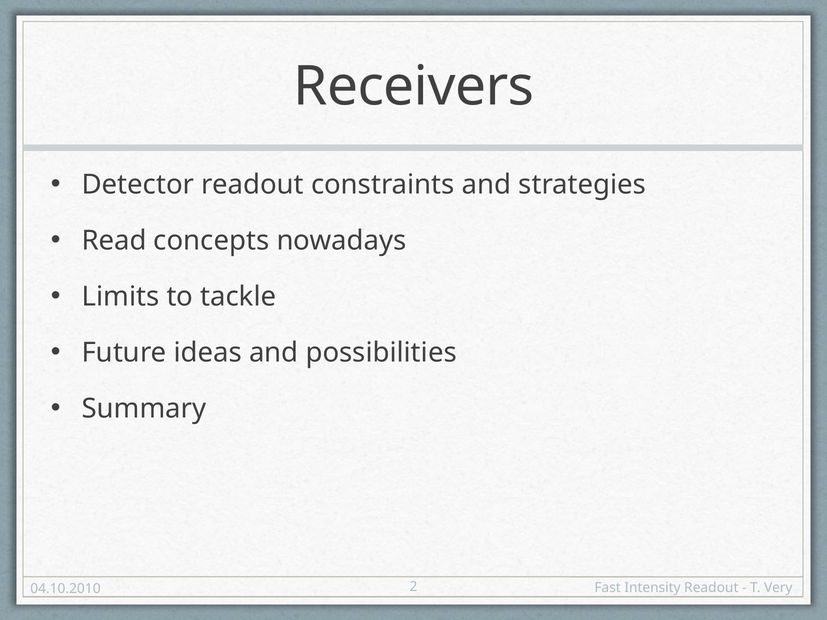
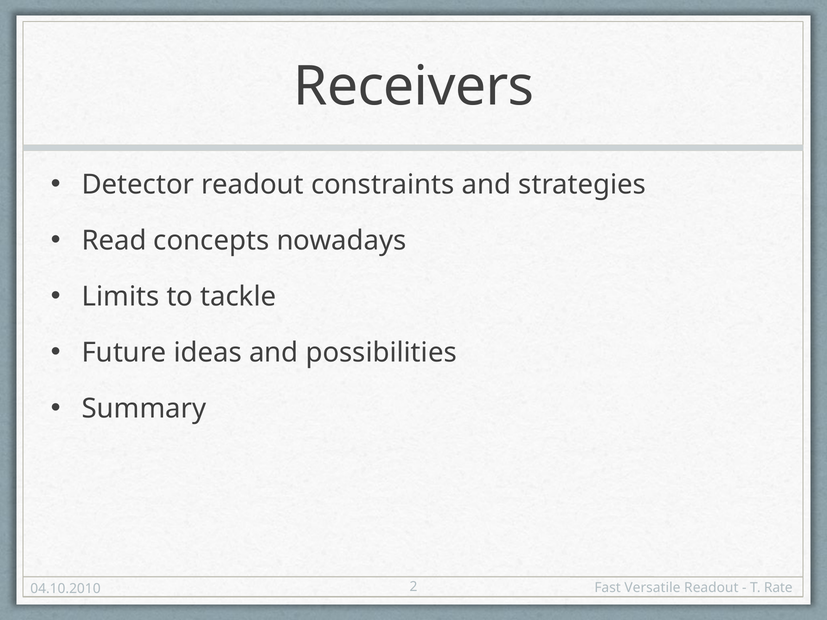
Intensity: Intensity -> Versatile
Very: Very -> Rate
